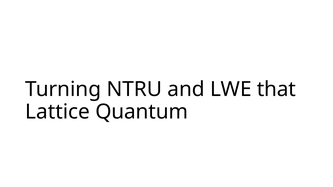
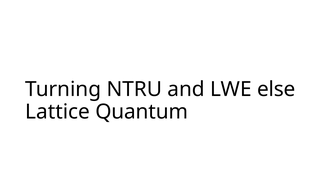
that: that -> else
